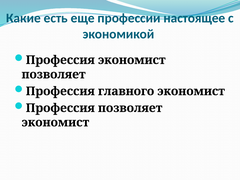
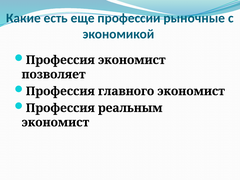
настоящее: настоящее -> рыночные
Профессия позволяет: позволяет -> реальным
